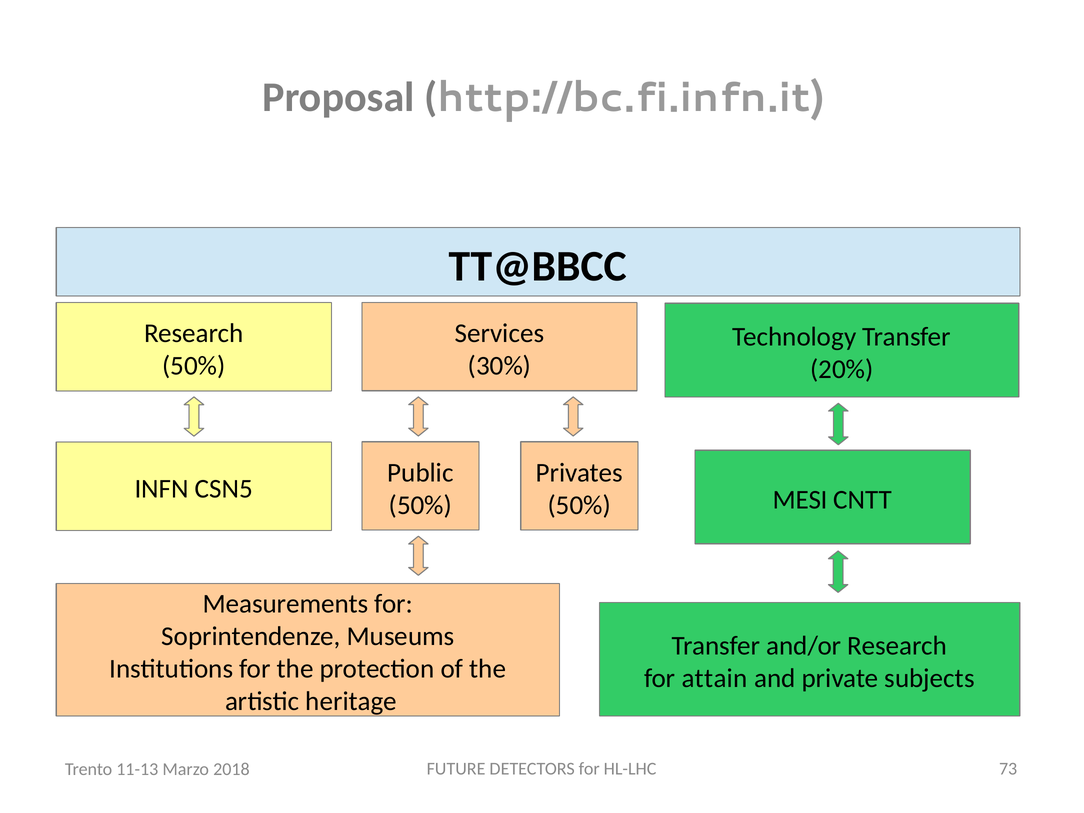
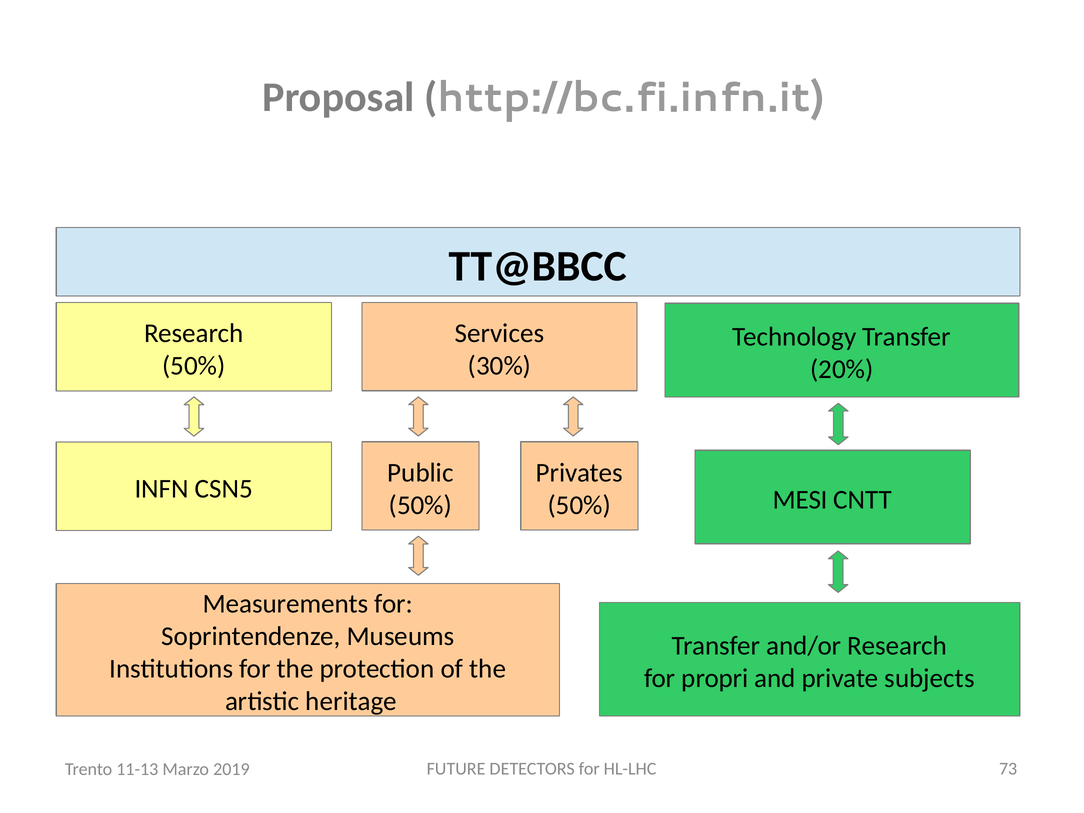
attain: attain -> propri
2018: 2018 -> 2019
